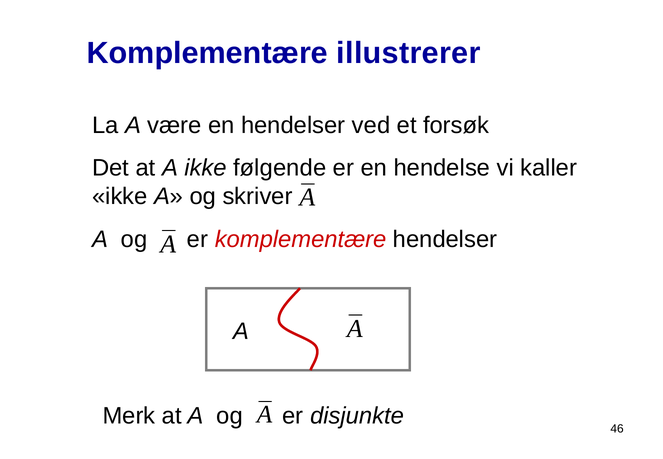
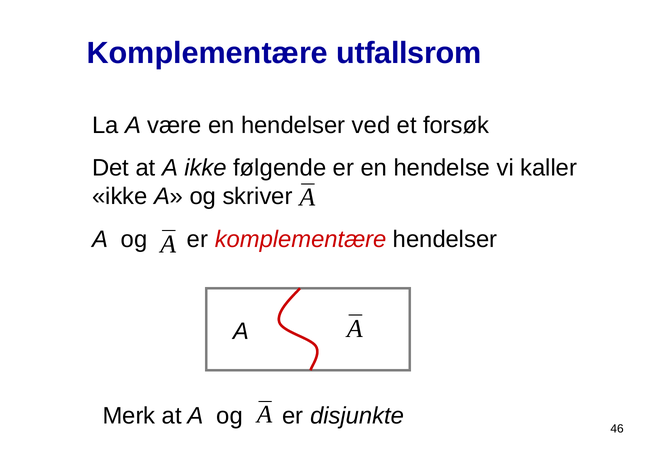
illustrerer: illustrerer -> utfallsrom
